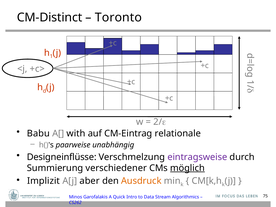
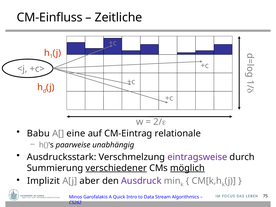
CM-Distinct: CM-Distinct -> CM-Einfluss
Toronto: Toronto -> Zeitliche
with: with -> eine
Designeinflüsse: Designeinflüsse -> Ausdrucksstark
verschiedener underline: none -> present
Ausdruck colour: orange -> purple
